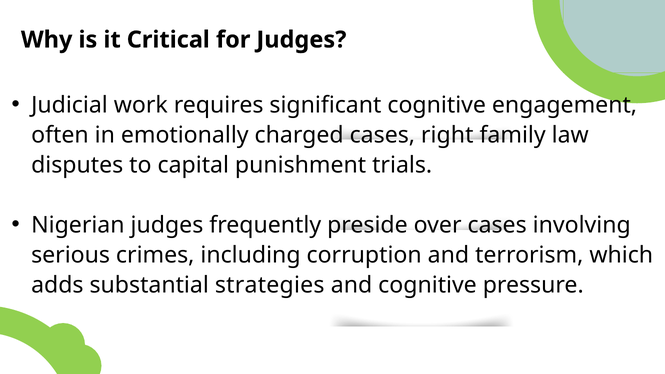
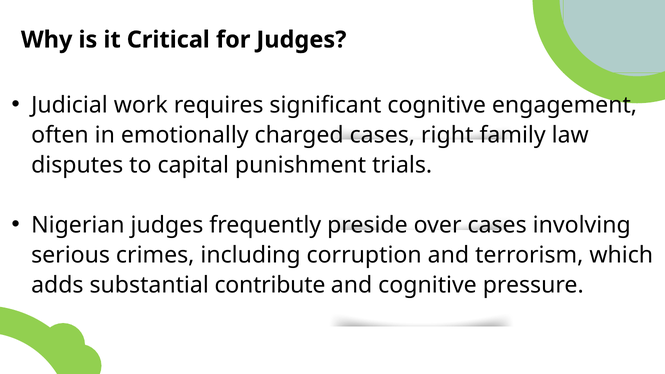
strategies: strategies -> contribute
